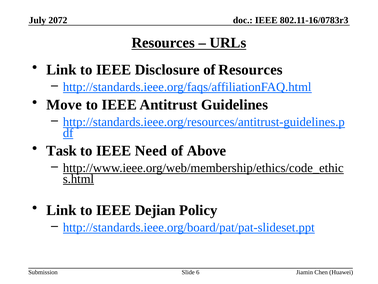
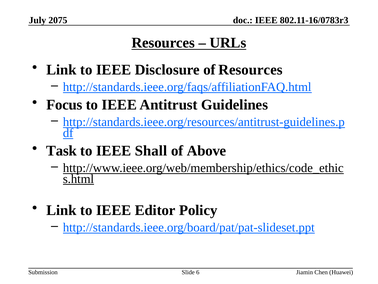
2072: 2072 -> 2075
Move: Move -> Focus
Need: Need -> Shall
Dejian: Dejian -> Editor
